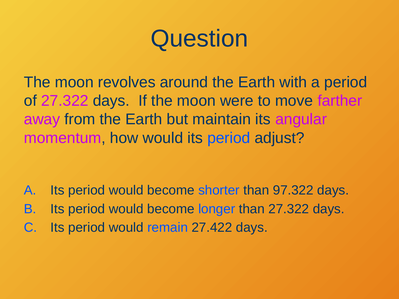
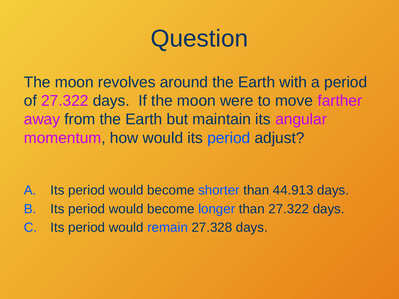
97.322: 97.322 -> 44.913
27.422: 27.422 -> 27.328
